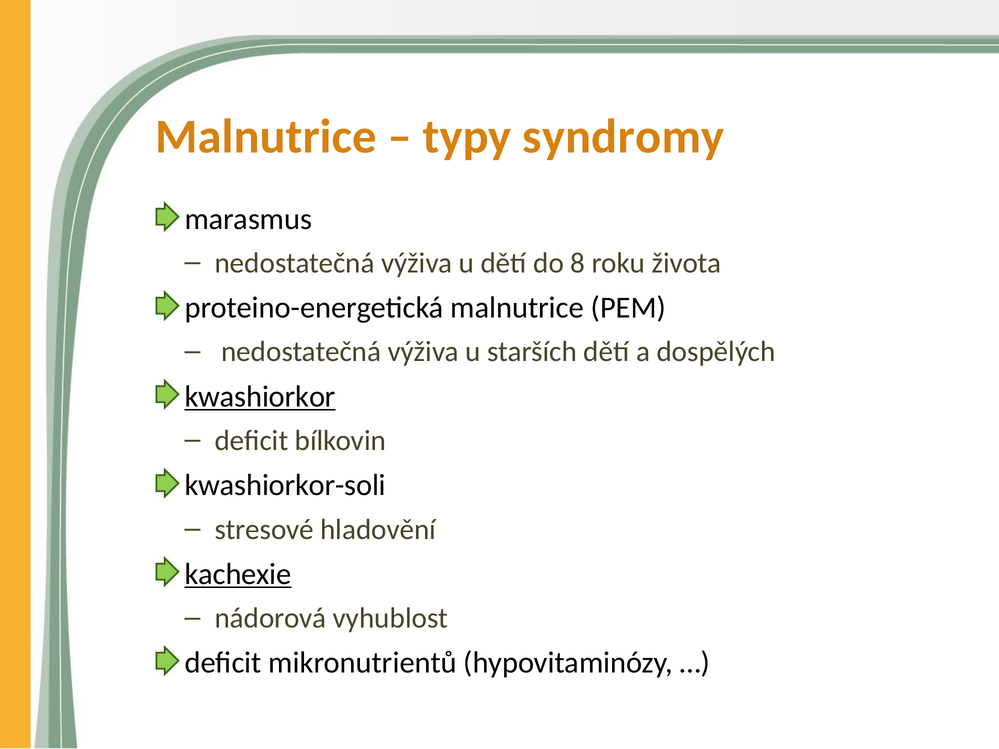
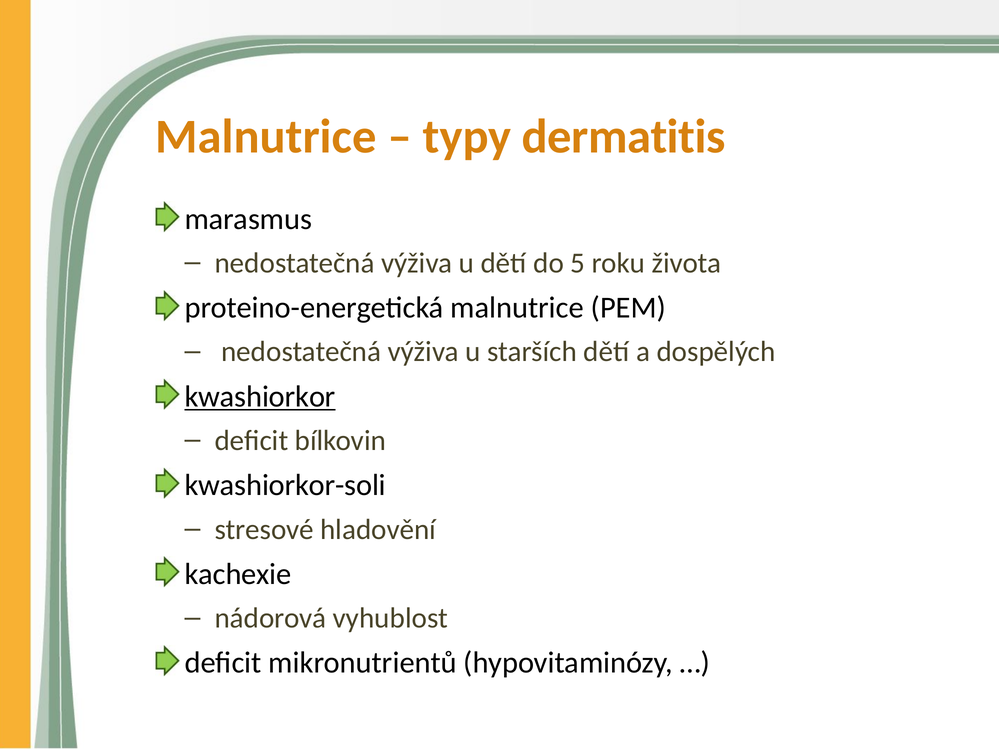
syndromy: syndromy -> dermatitis
8: 8 -> 5
kachexie underline: present -> none
